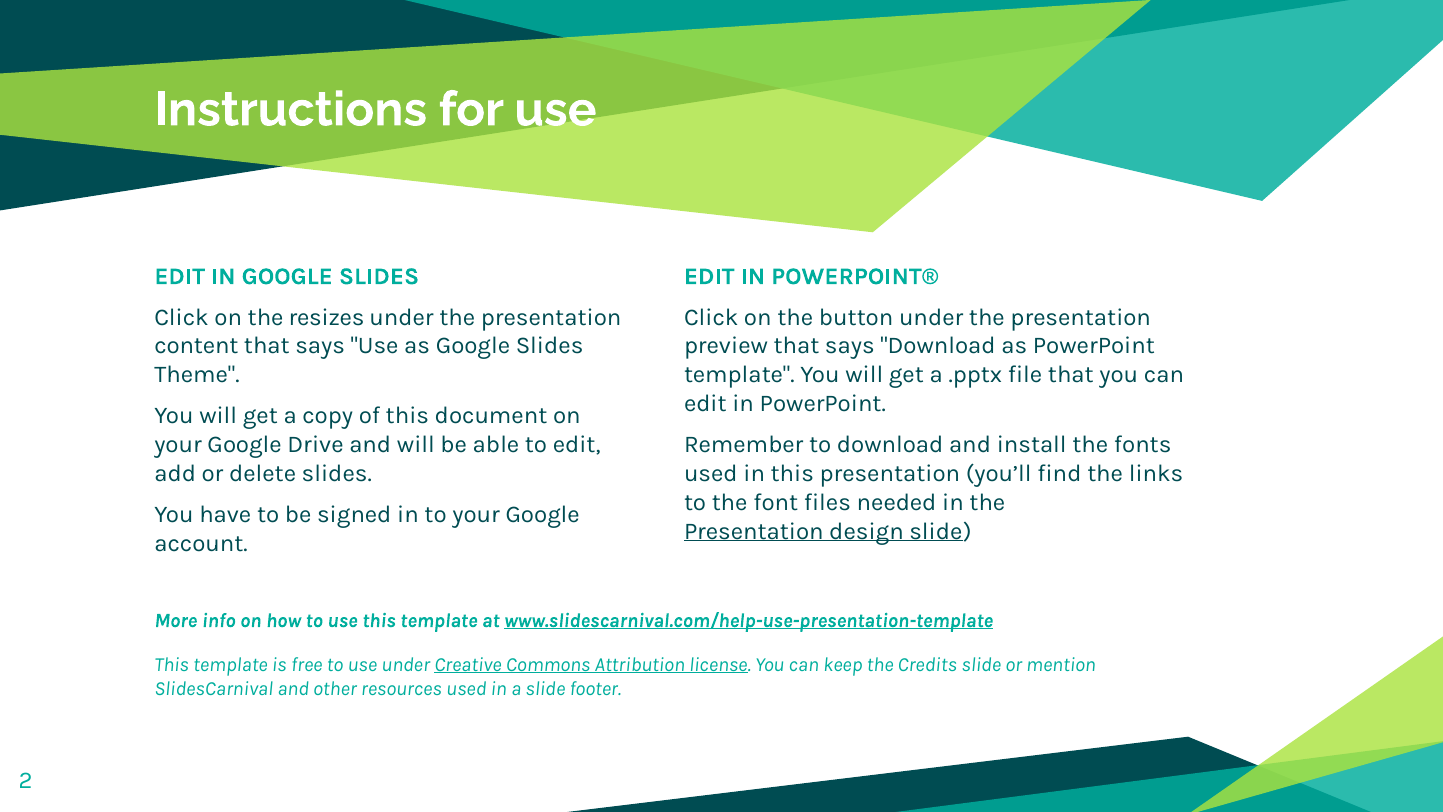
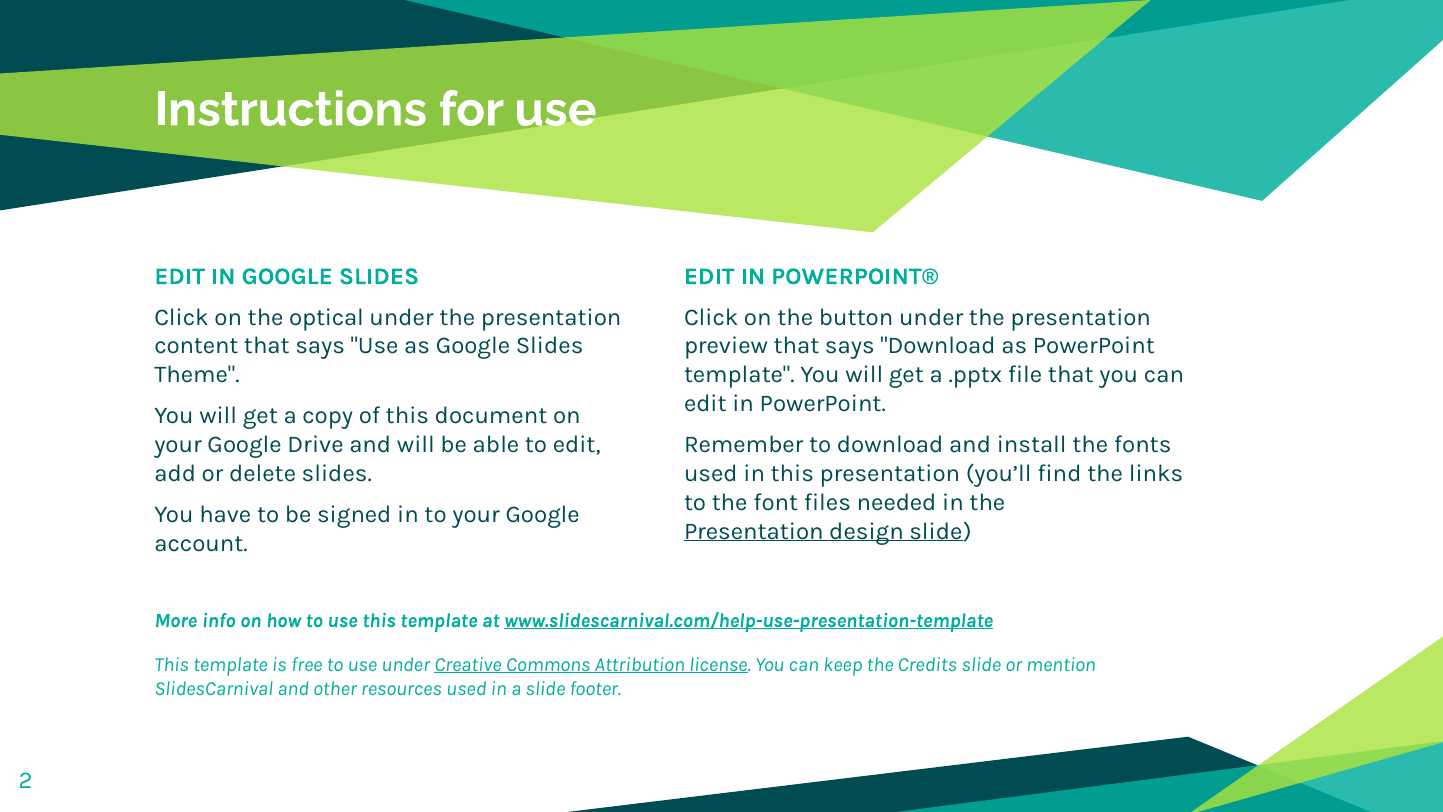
resizes: resizes -> optical
